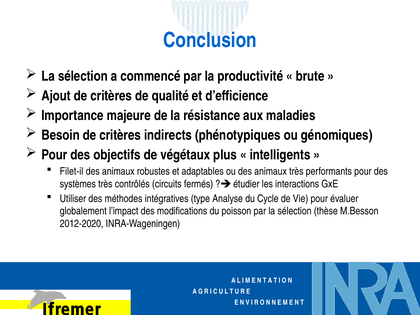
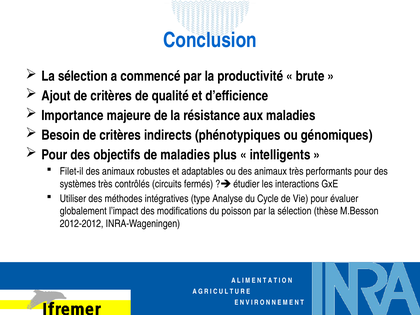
de végétaux: végétaux -> maladies
2012-2020: 2012-2020 -> 2012-2012
